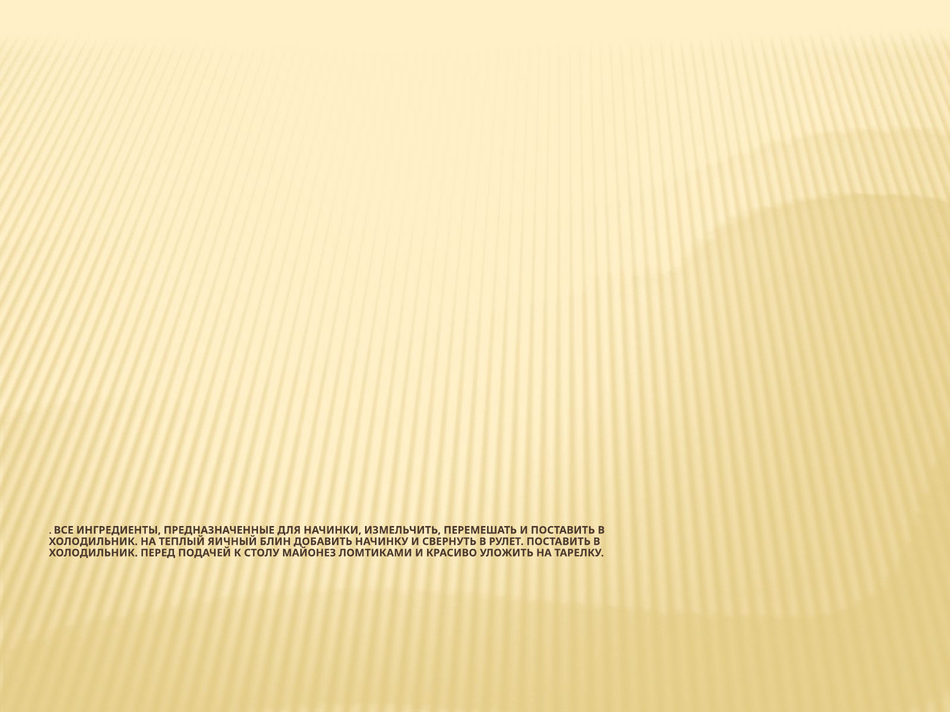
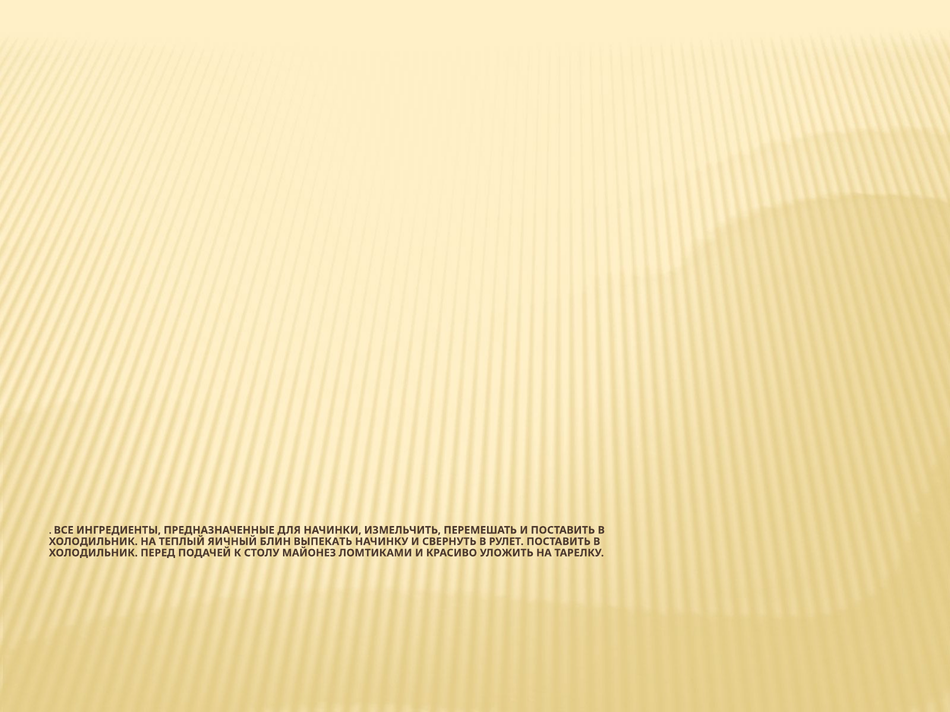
ДОБАВИТЬ: ДОБАВИТЬ -> ВЫПЕКАТЬ
